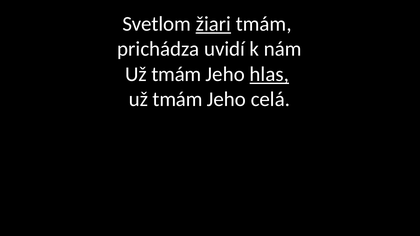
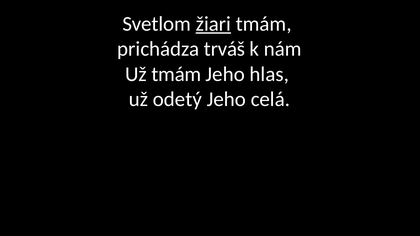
uvidí: uvidí -> trváš
hlas underline: present -> none
tmám at (178, 100): tmám -> odetý
